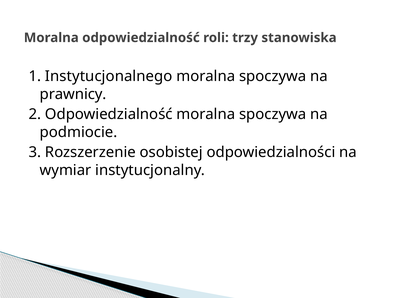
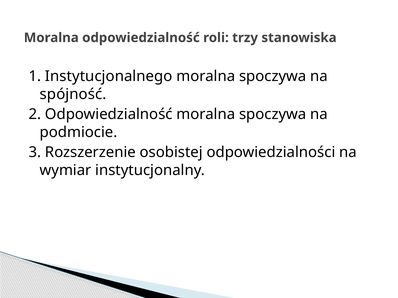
prawnicy: prawnicy -> spójność
